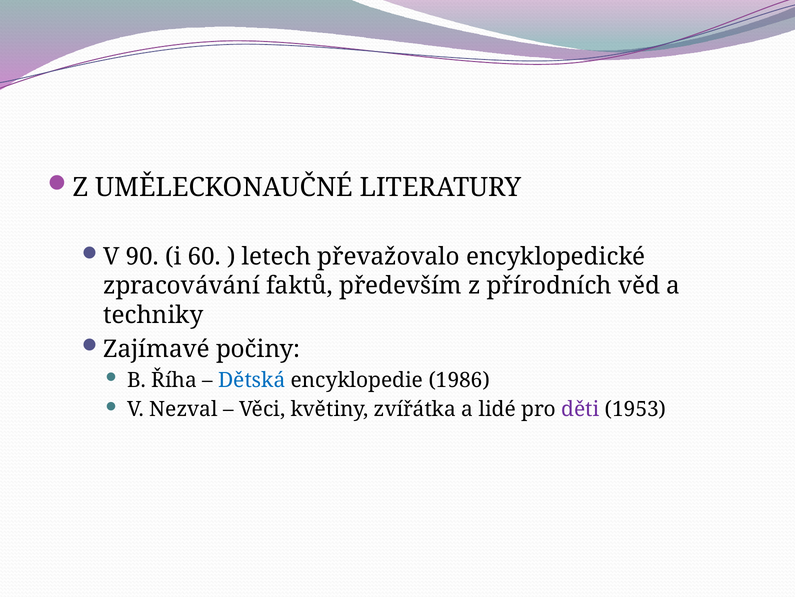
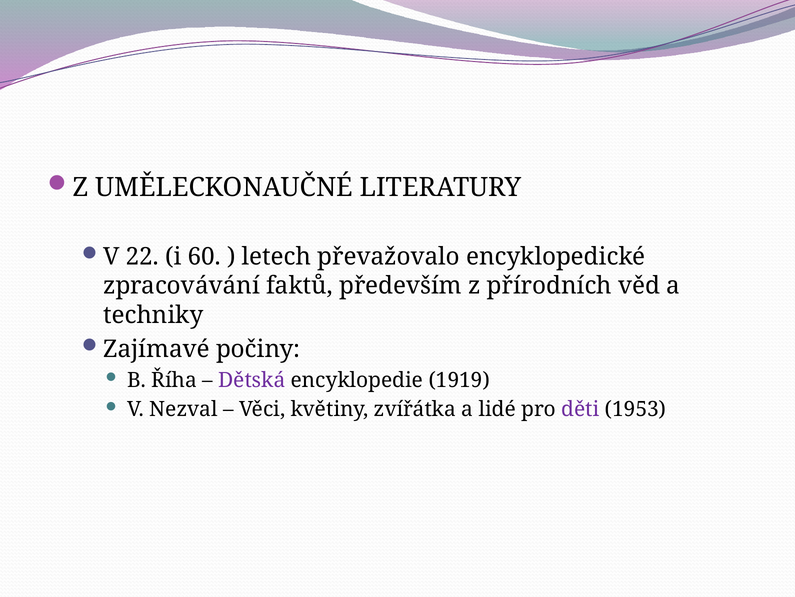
90: 90 -> 22
Dětská colour: blue -> purple
1986: 1986 -> 1919
